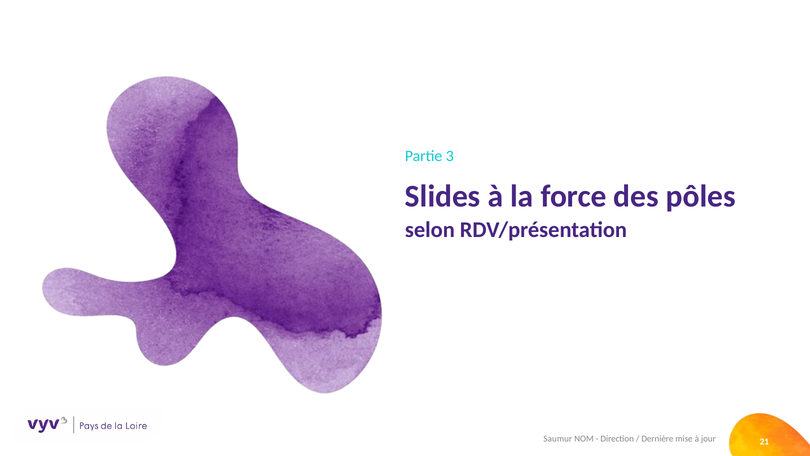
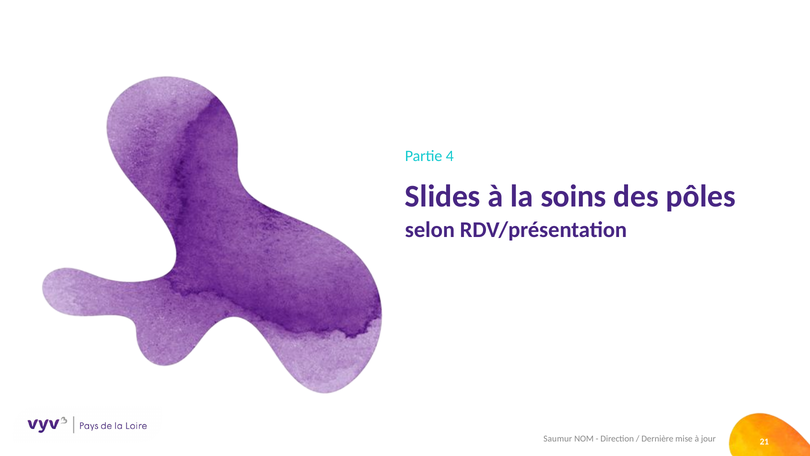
3: 3 -> 4
force: force -> soins
